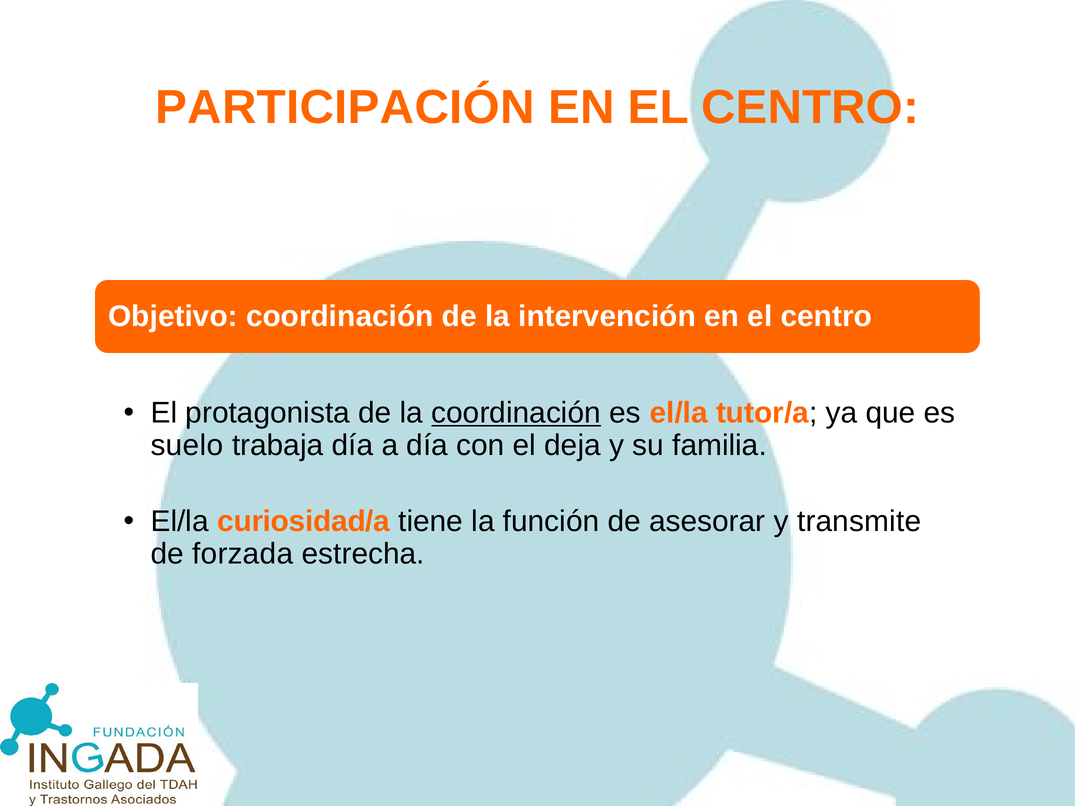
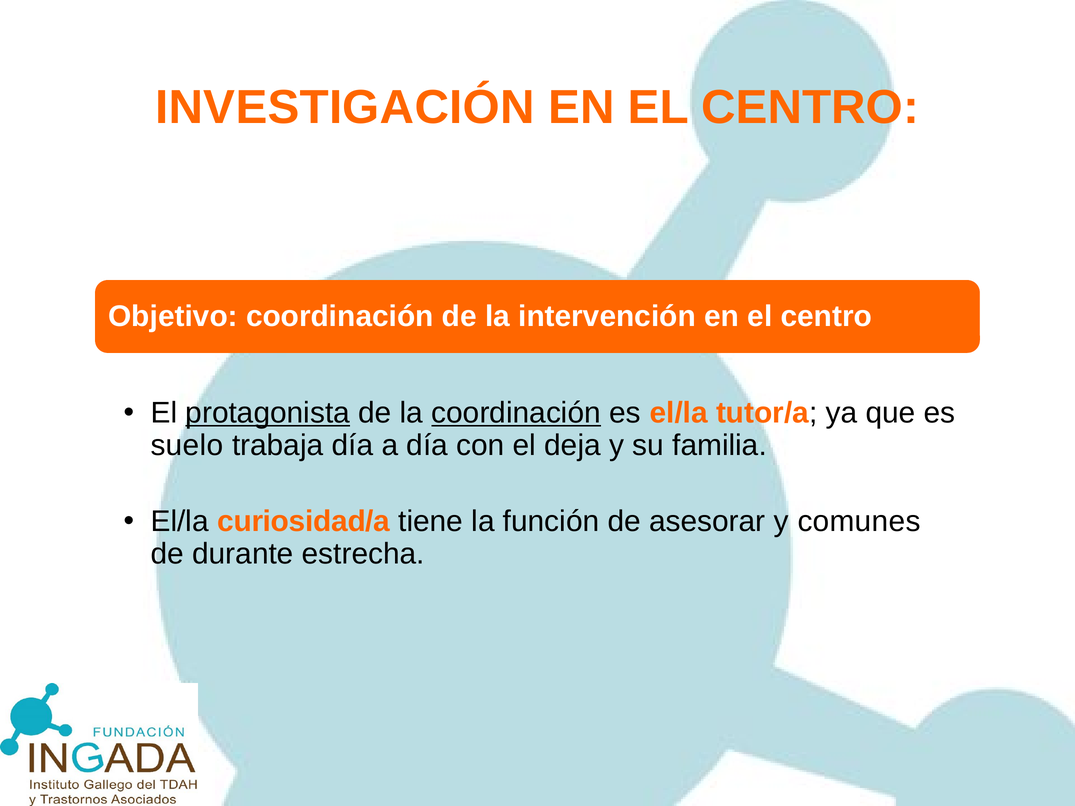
PARTICIPACIÓN: PARTICIPACIÓN -> INVESTIGACIÓN
protagonista underline: none -> present
transmite: transmite -> comunes
forzada: forzada -> durante
